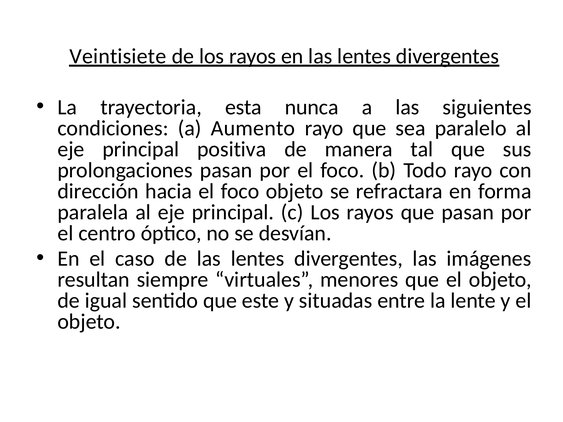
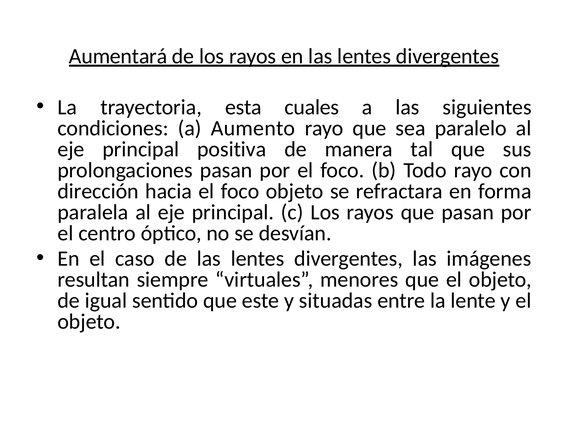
Veintisiete: Veintisiete -> Aumentará
nunca: nunca -> cuales
